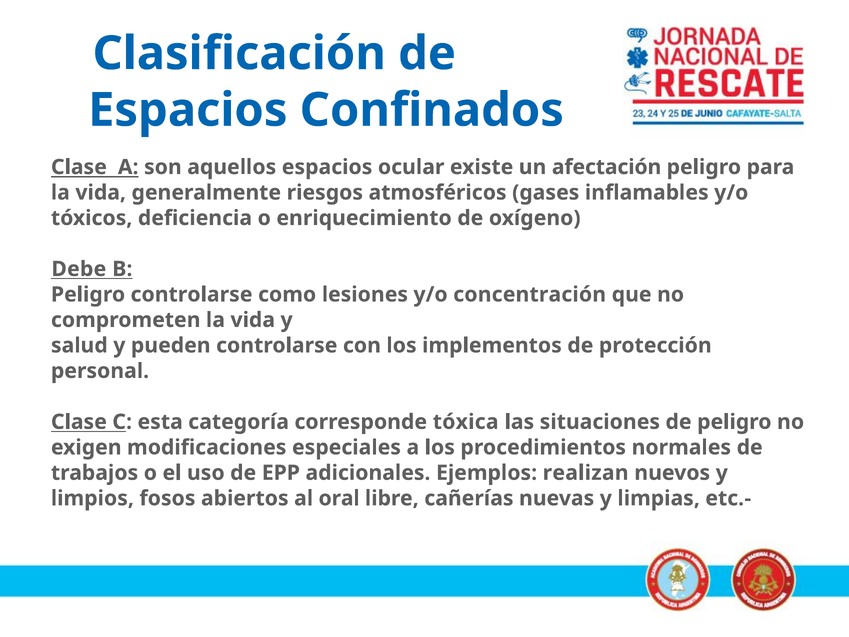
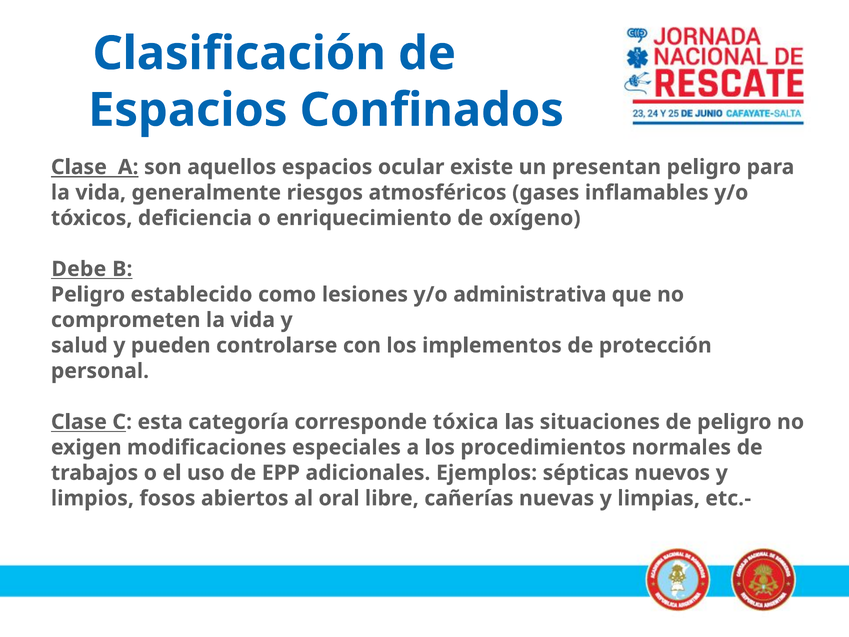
afectación: afectación -> presentan
Peligro controlarse: controlarse -> establecido
concentración: concentración -> administrativa
realizan: realizan -> sépticas
